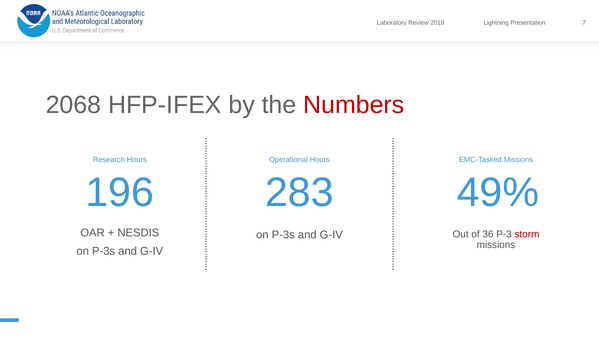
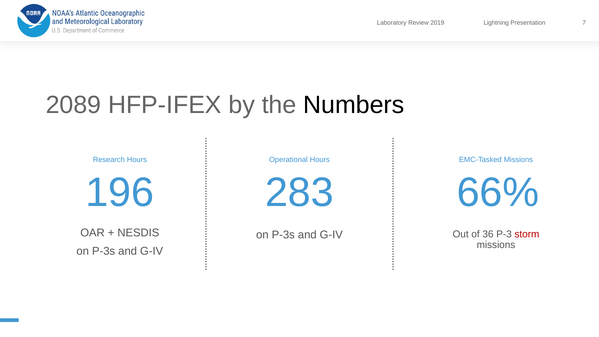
2068: 2068 -> 2089
Numbers colour: red -> black
49%: 49% -> 66%
